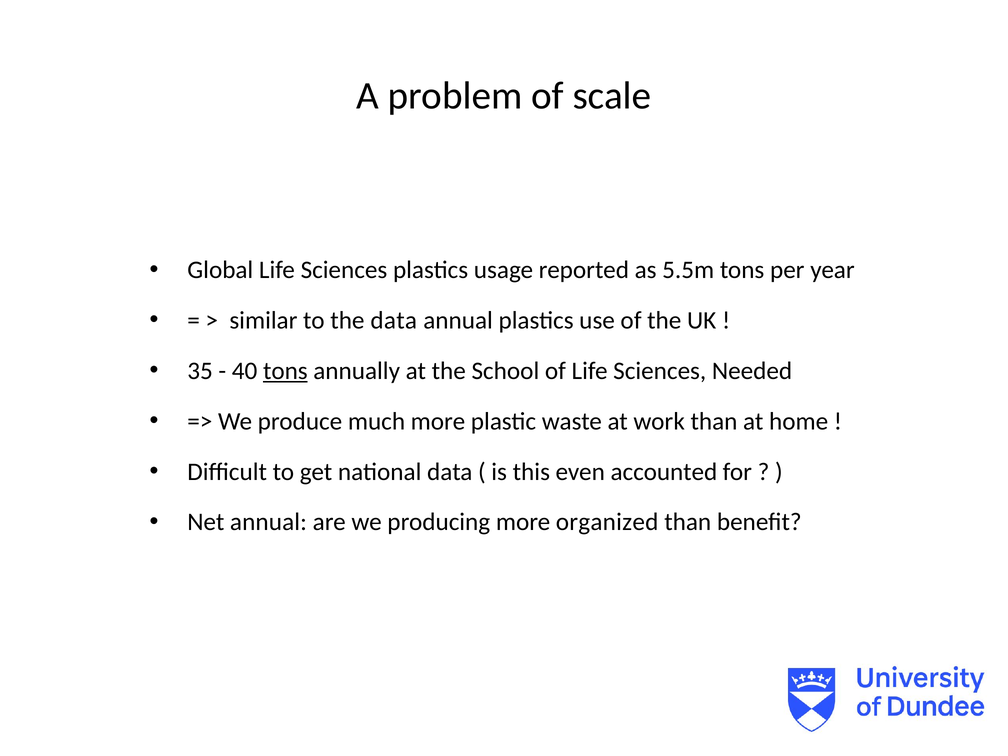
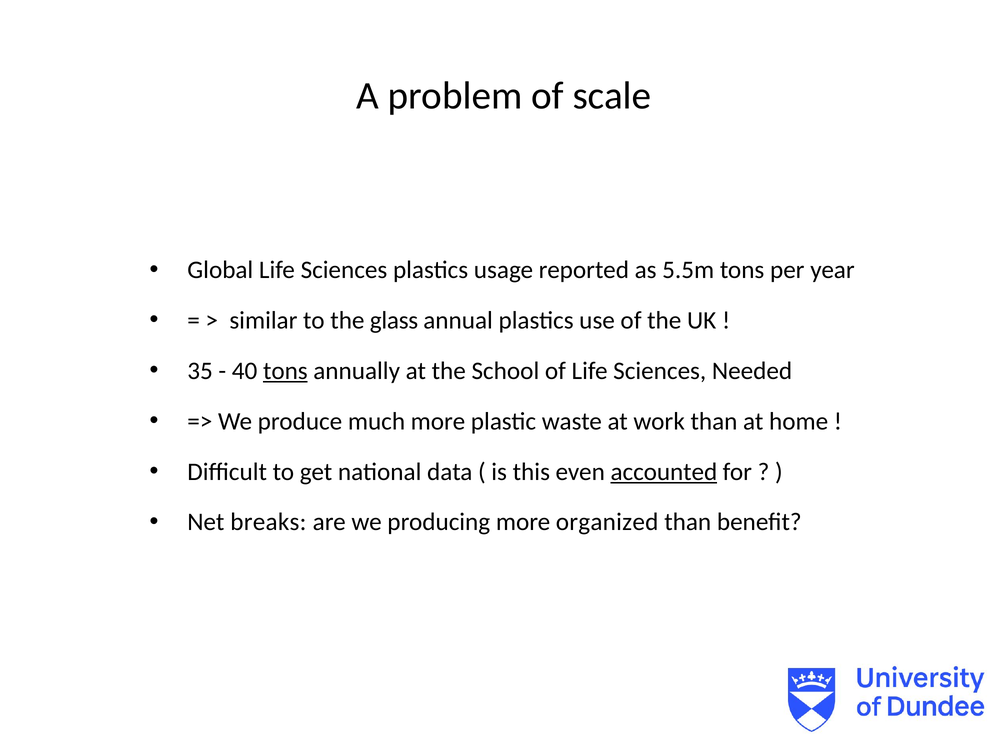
the data: data -> glass
accounted underline: none -> present
Net annual: annual -> breaks
